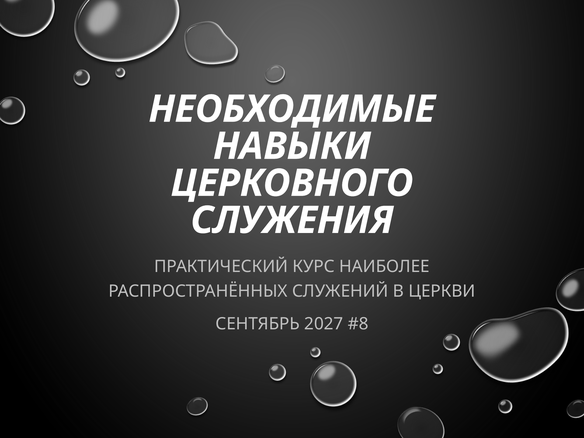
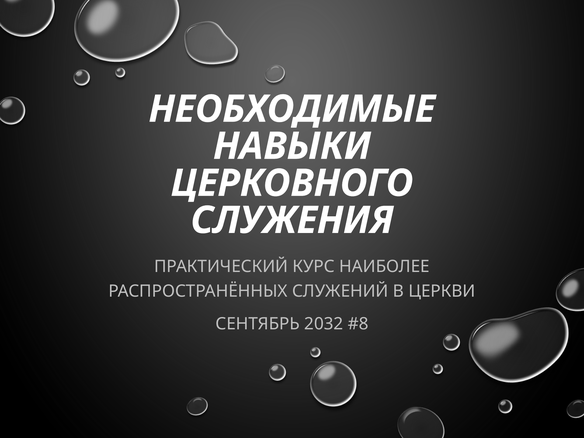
2027: 2027 -> 2032
